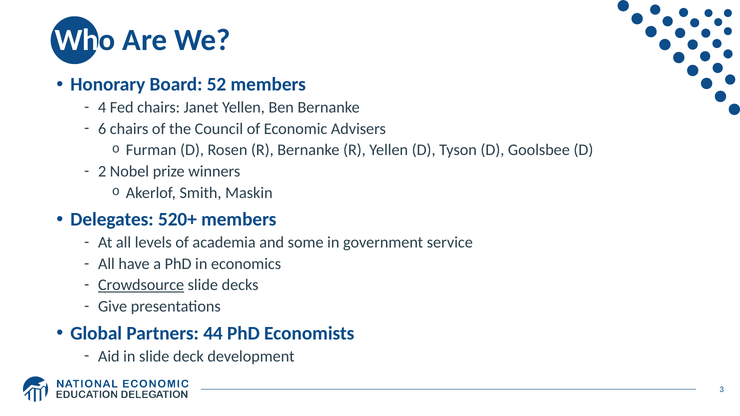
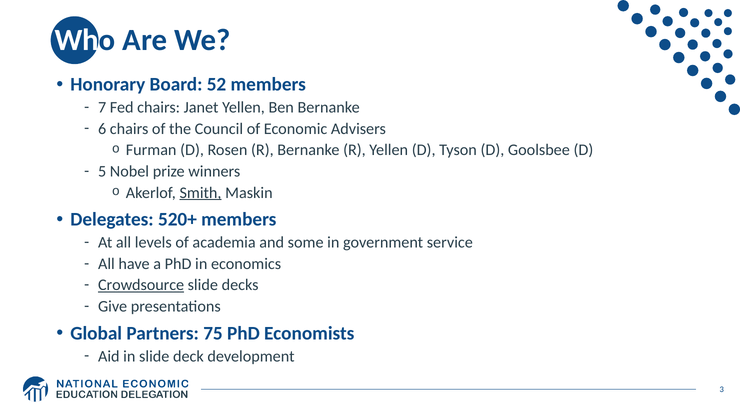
4: 4 -> 7
2: 2 -> 5
Smith underline: none -> present
44: 44 -> 75
